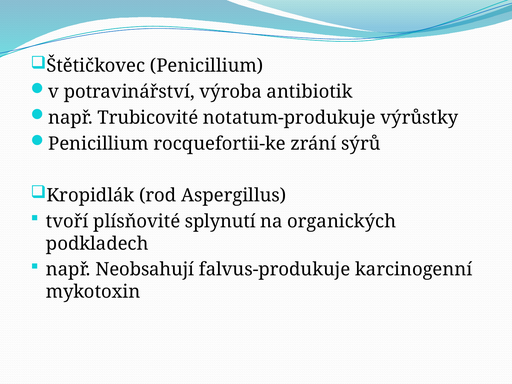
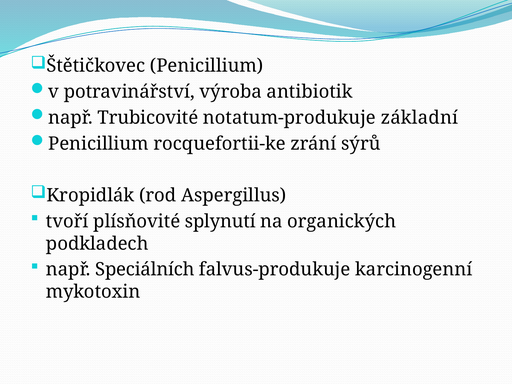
výrůstky: výrůstky -> základní
Neobsahují: Neobsahují -> Speciálních
